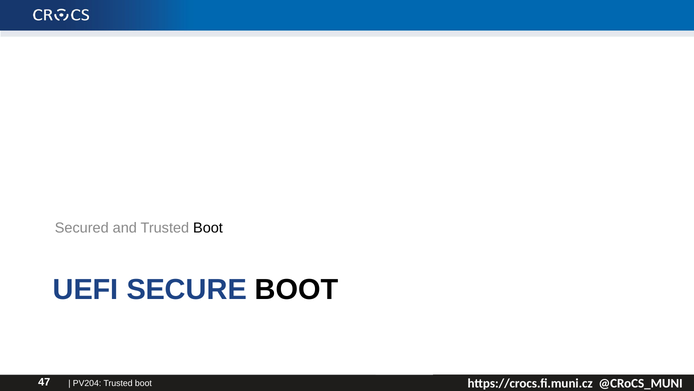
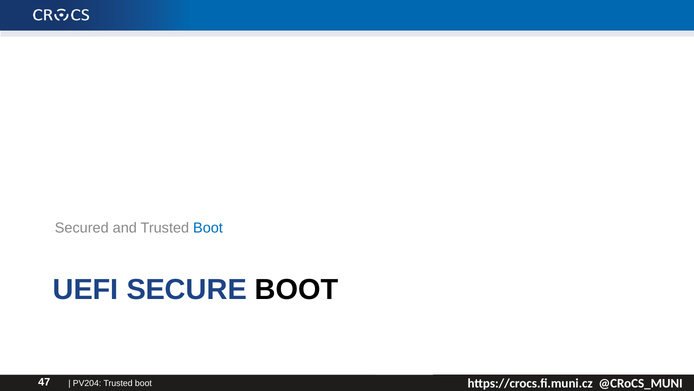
Boot at (208, 228) colour: black -> blue
